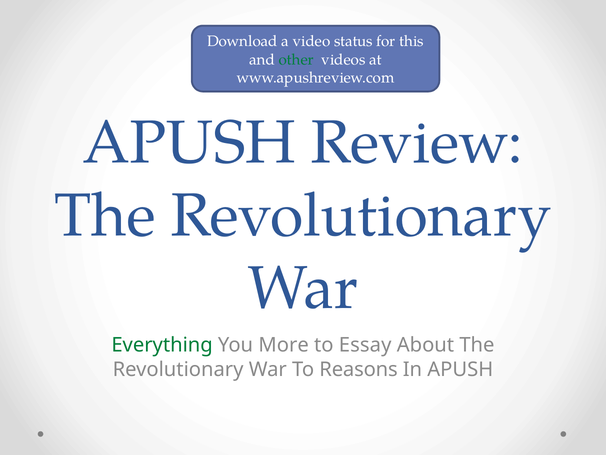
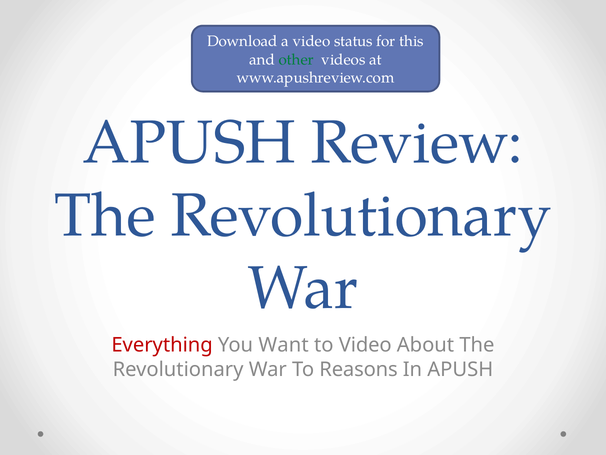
Everything colour: green -> red
More: More -> Want
to Essay: Essay -> Video
